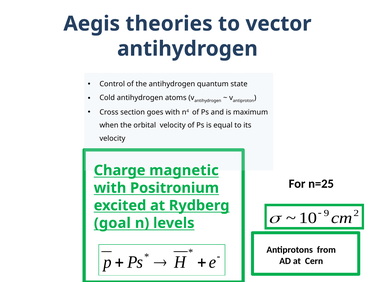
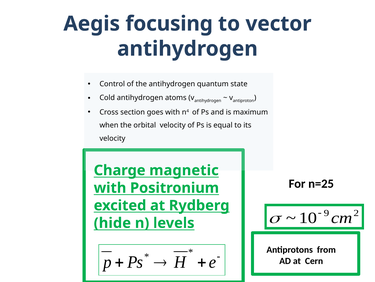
theories: theories -> focusing
goal: goal -> hide
